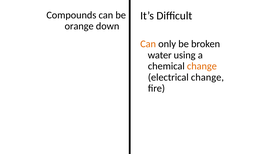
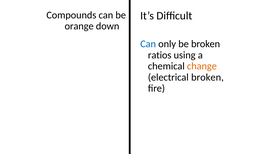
Can at (148, 44) colour: orange -> blue
water: water -> ratios
electrical change: change -> broken
